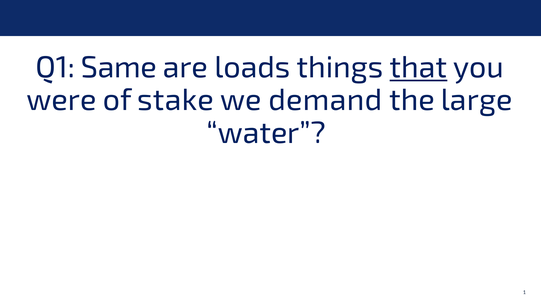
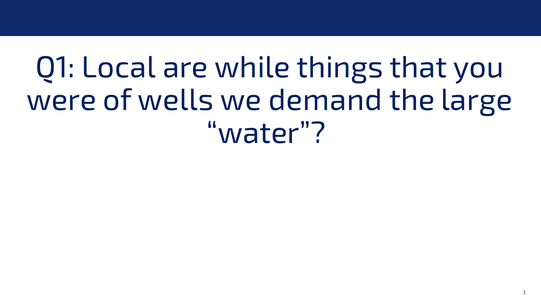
Same: Same -> Local
loads: loads -> while
that underline: present -> none
stake: stake -> wells
